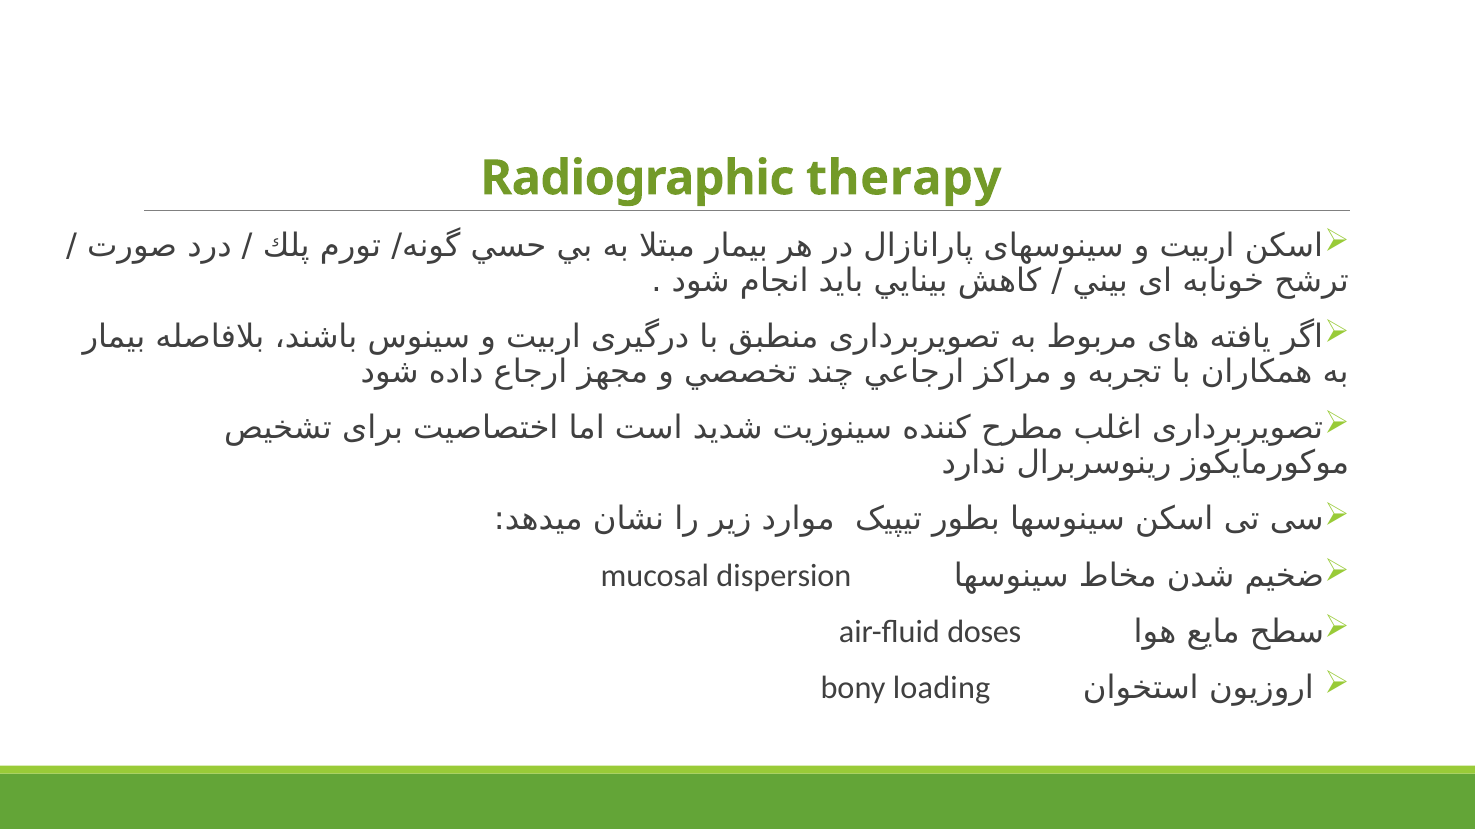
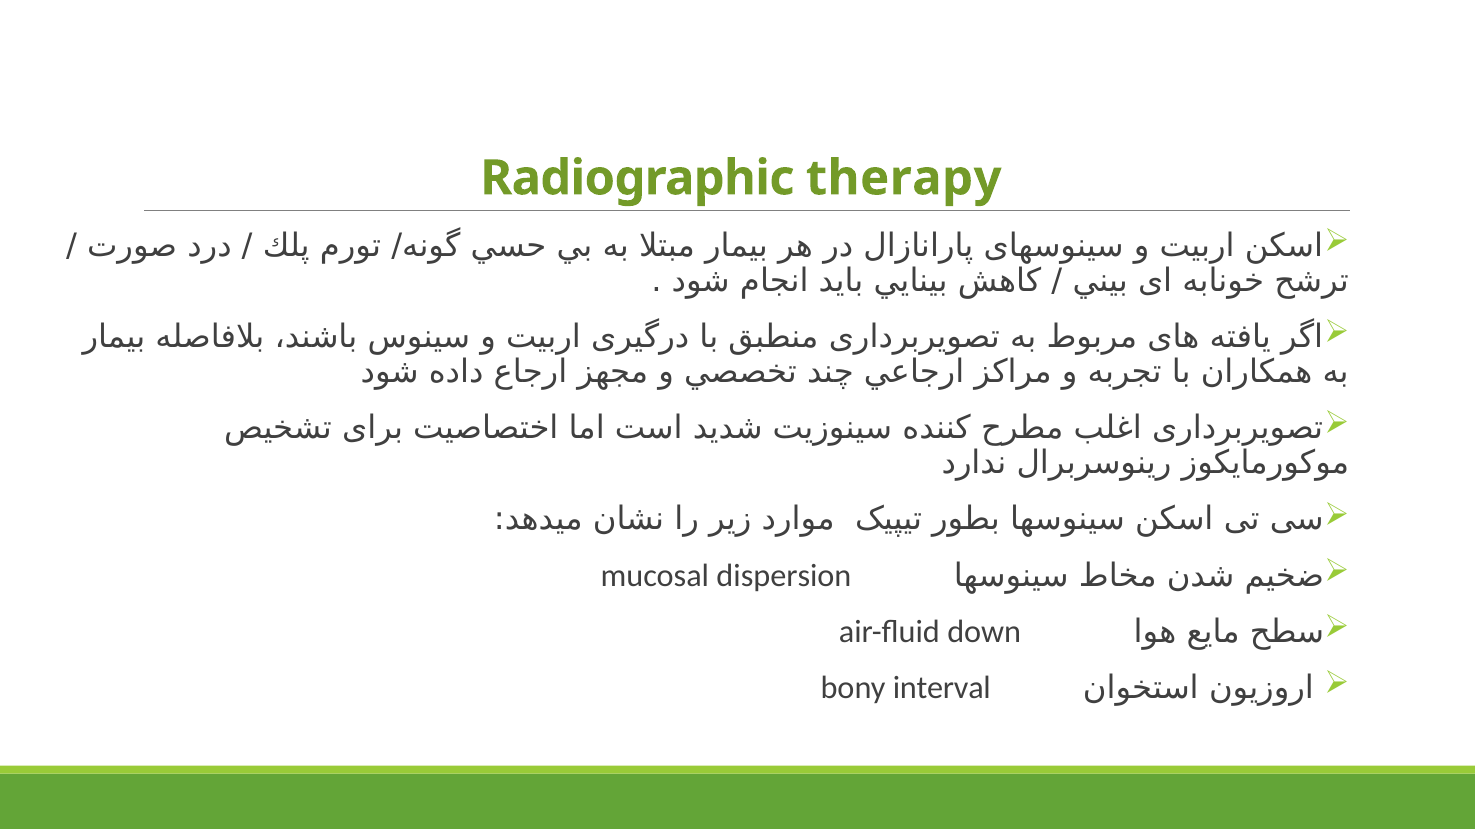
doses: doses -> down
loading: loading -> interval
